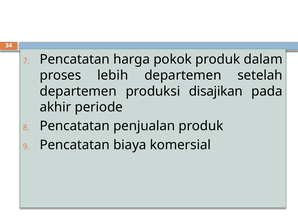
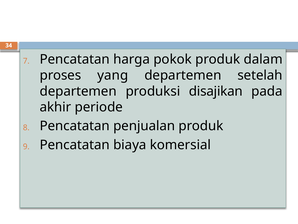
lebih: lebih -> yang
